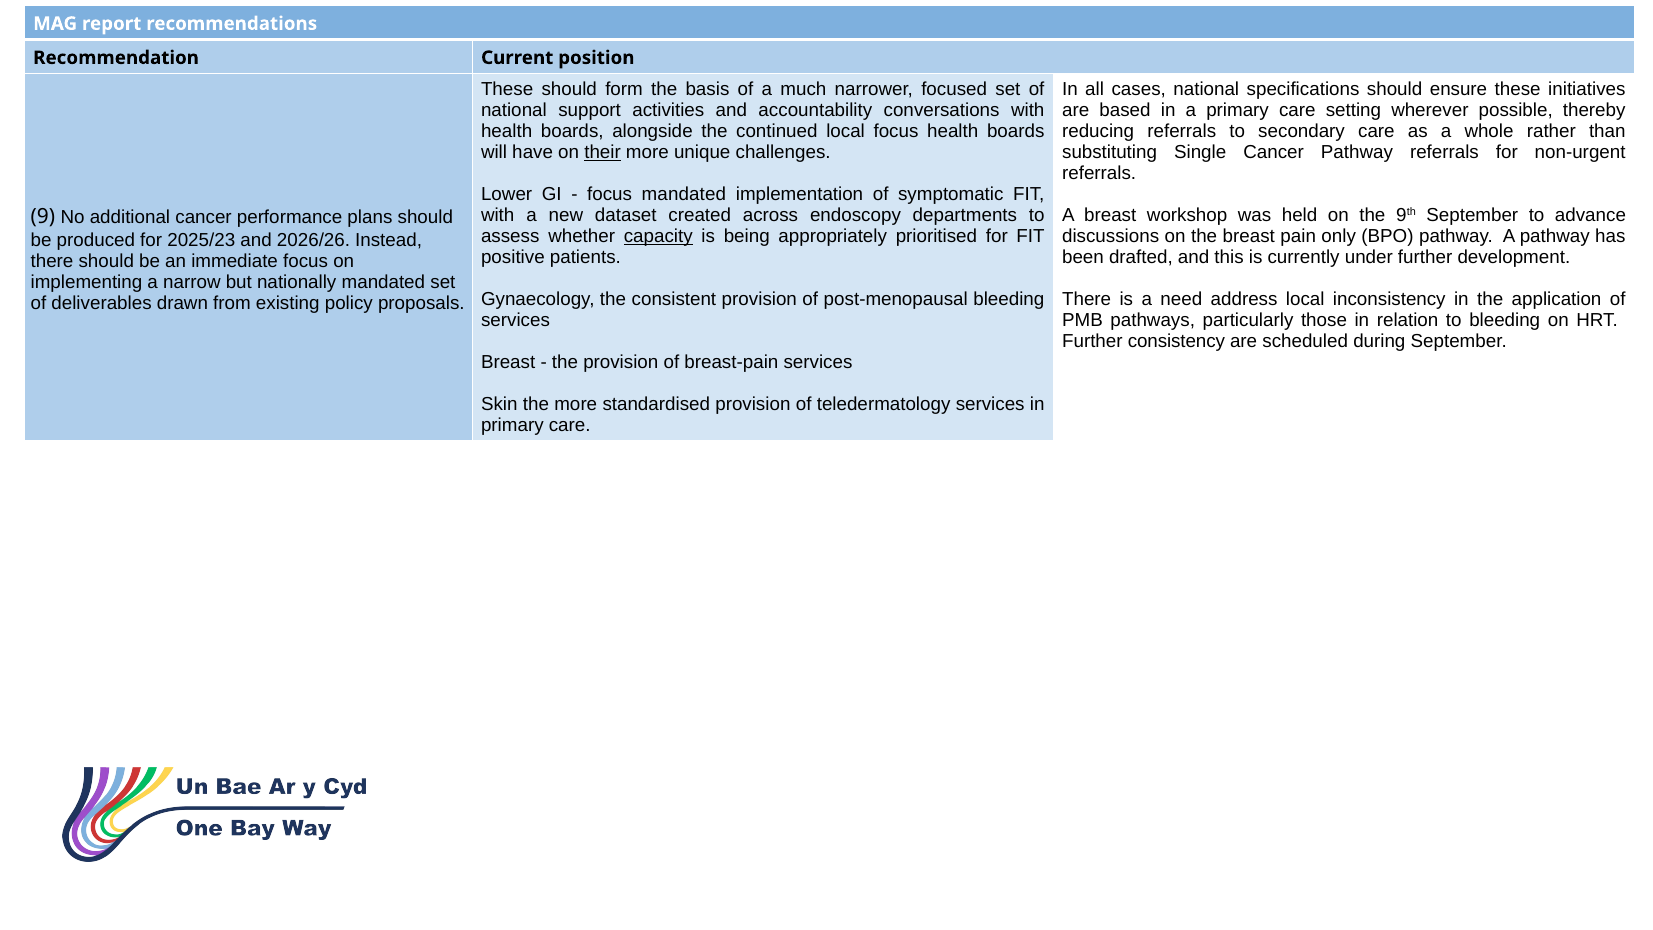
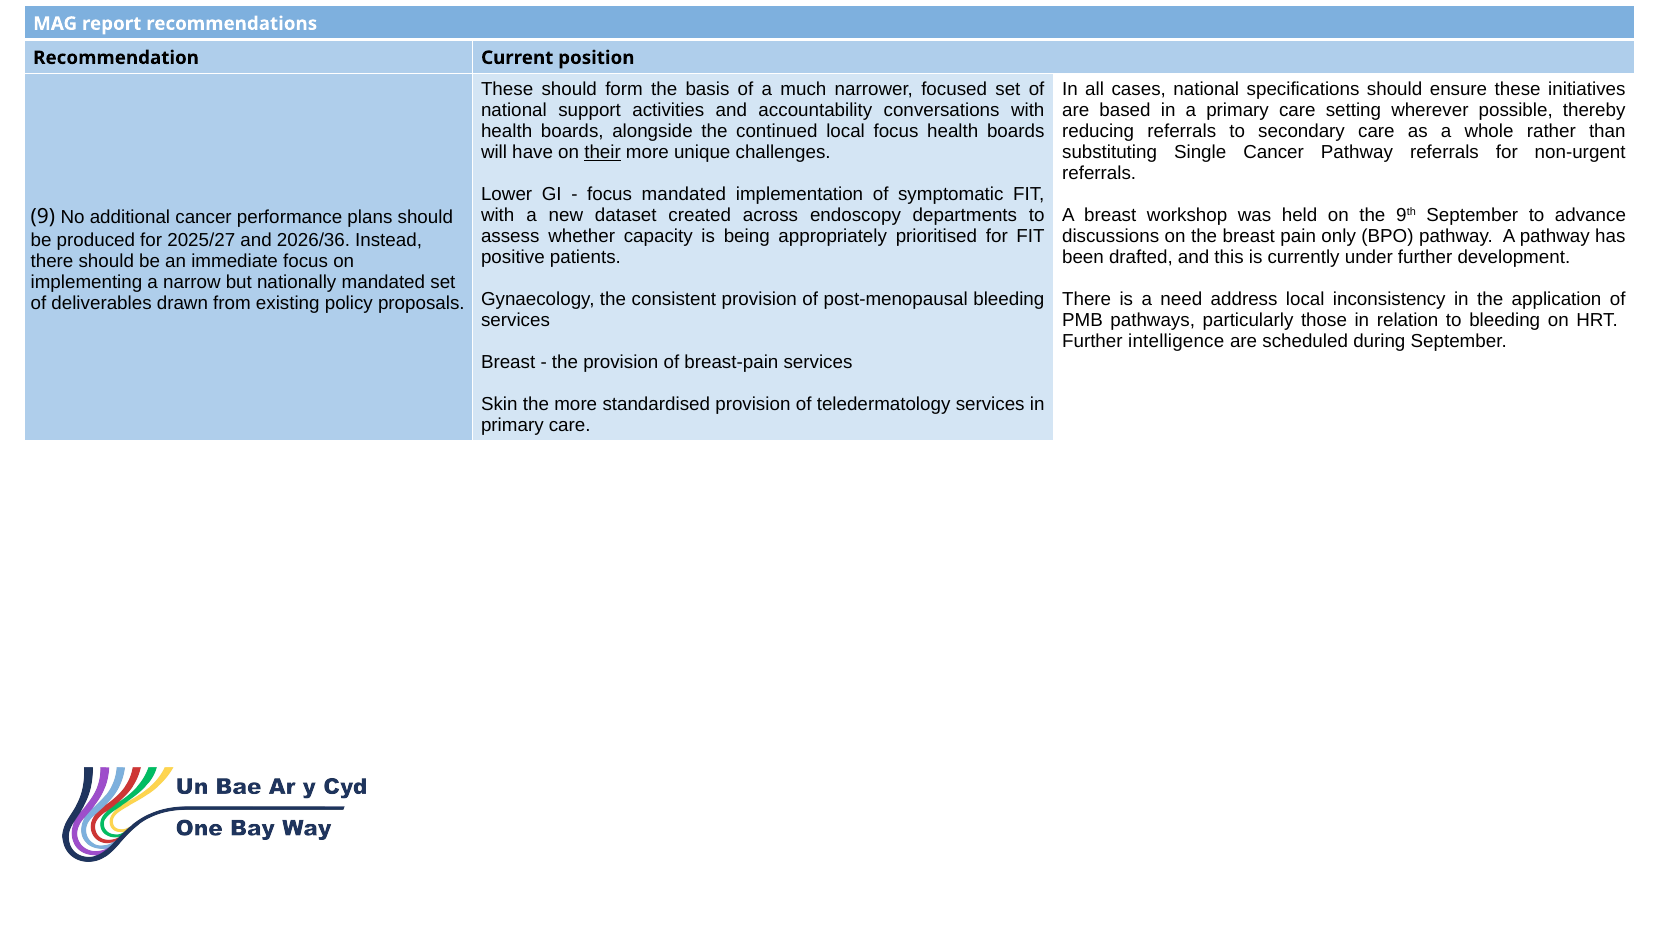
capacity underline: present -> none
2025/23: 2025/23 -> 2025/27
2026/26: 2026/26 -> 2026/36
consistency: consistency -> intelligence
